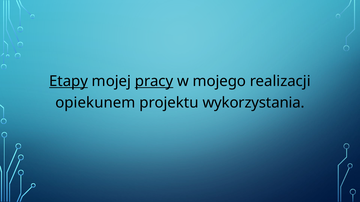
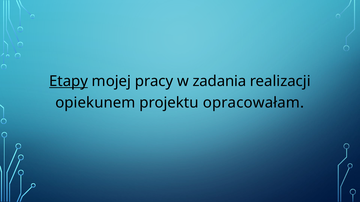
pracy underline: present -> none
mojego: mojego -> zadania
wykorzystania: wykorzystania -> opracowałam
